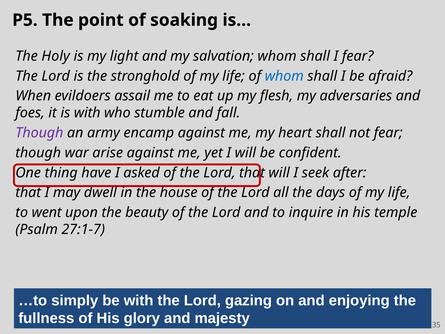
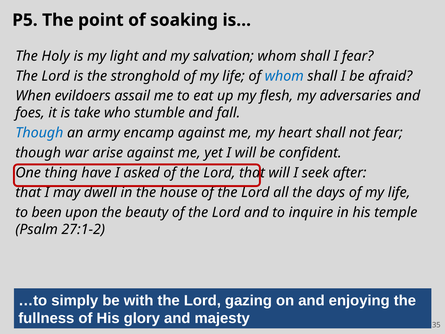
is with: with -> take
Though at (39, 133) colour: purple -> blue
went: went -> been
27:1-7: 27:1-7 -> 27:1-2
